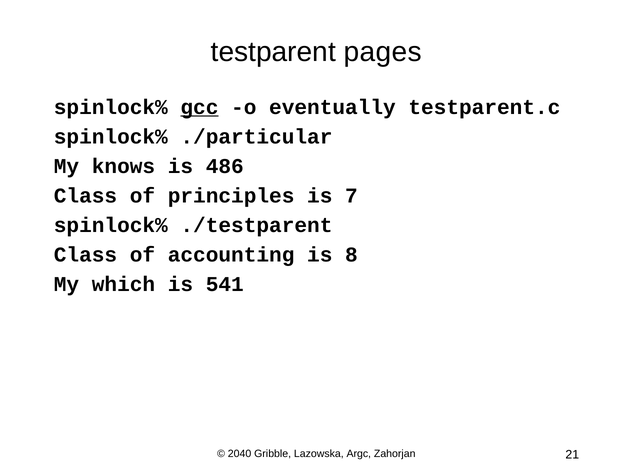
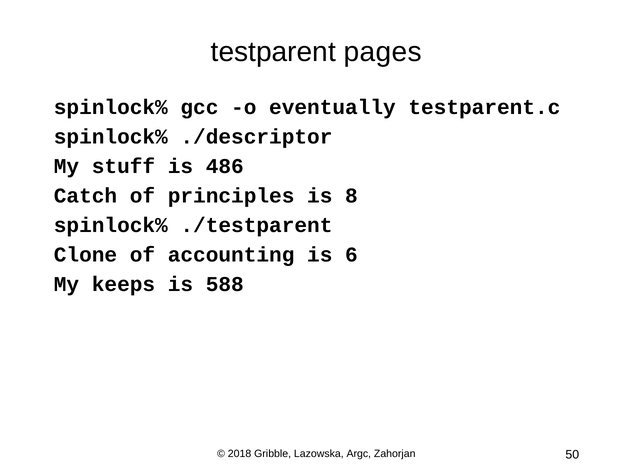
gcc underline: present -> none
./particular: ./particular -> ./descriptor
knows: knows -> stuff
Class at (85, 196): Class -> Catch
7: 7 -> 8
Class at (85, 255): Class -> Clone
8: 8 -> 6
which: which -> keeps
541: 541 -> 588
2040: 2040 -> 2018
21: 21 -> 50
